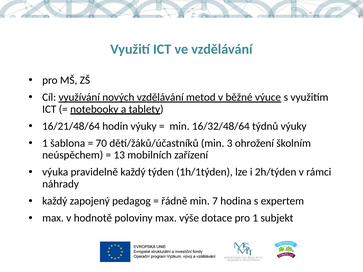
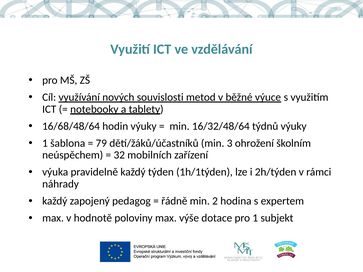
nových vzdělávání: vzdělávání -> souvislosti
16/21/48/64: 16/21/48/64 -> 16/68/48/64
70: 70 -> 79
13: 13 -> 32
7: 7 -> 2
